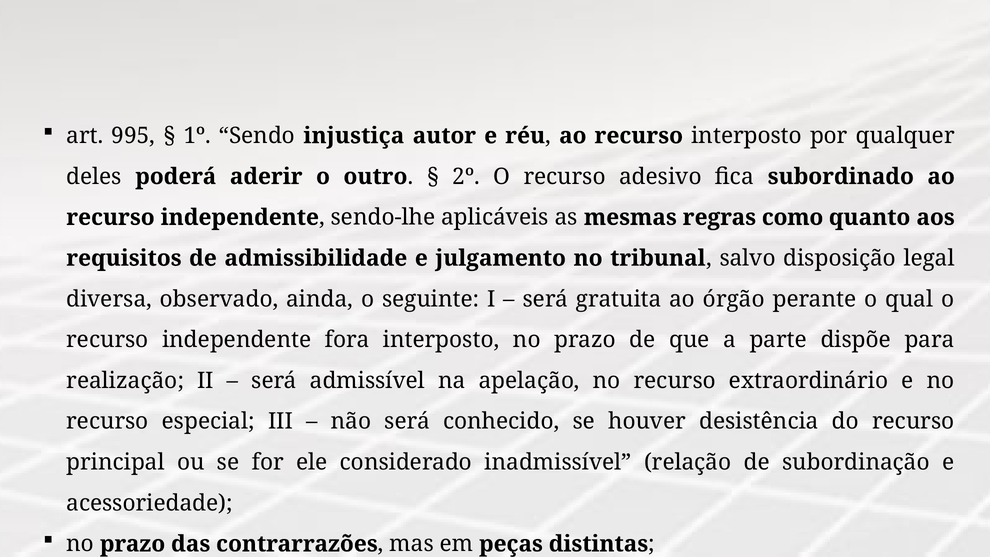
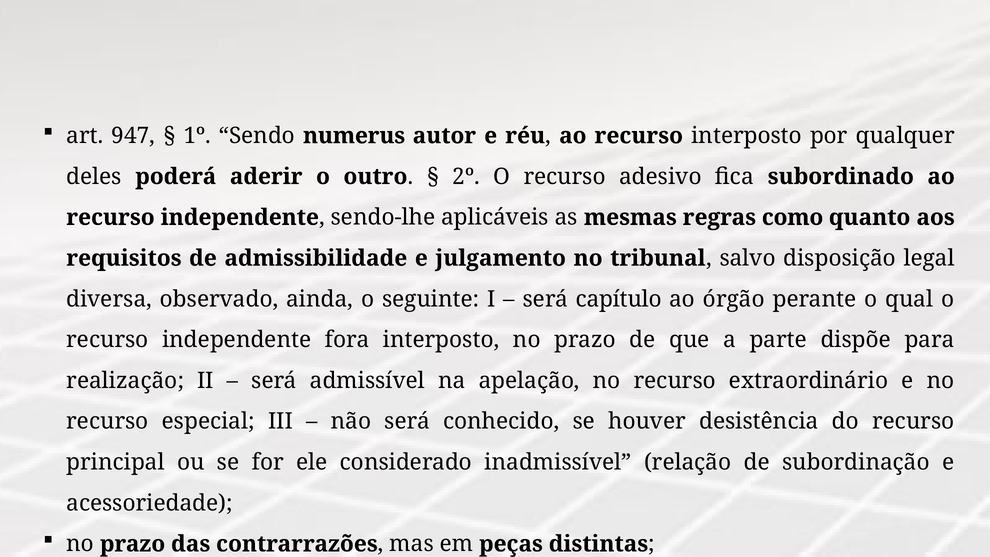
995: 995 -> 947
injustiça: injustiça -> numerus
gratuita: gratuita -> capítulo
